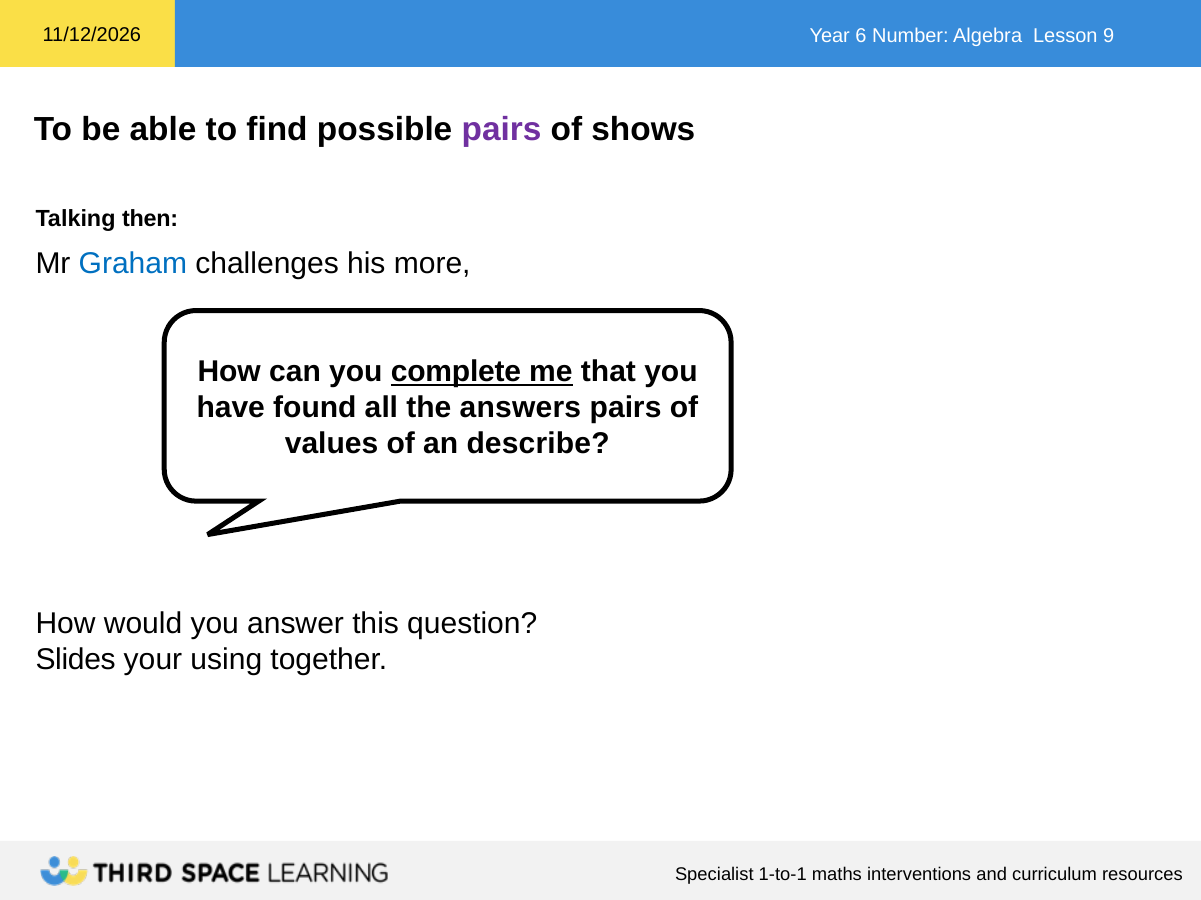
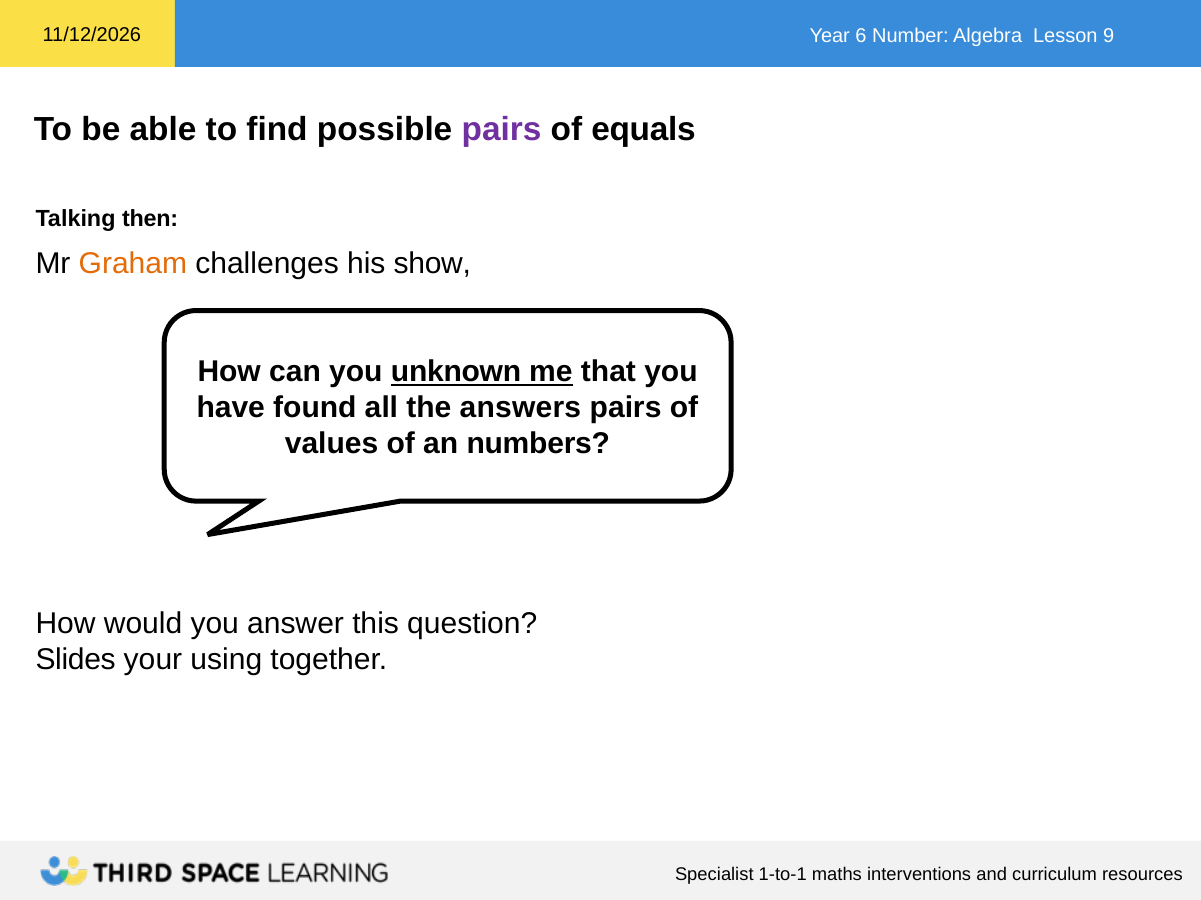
shows: shows -> equals
Graham colour: blue -> orange
more: more -> show
complete: complete -> unknown
describe: describe -> numbers
